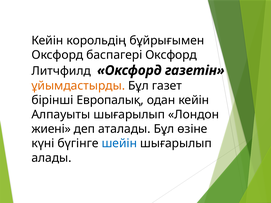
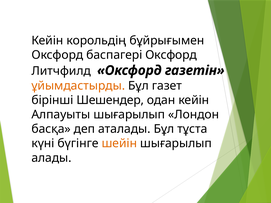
Европалық: Европалық -> Шешендер
жиені: жиені -> басқа
өзіне: өзіне -> тұста
шейін colour: blue -> orange
